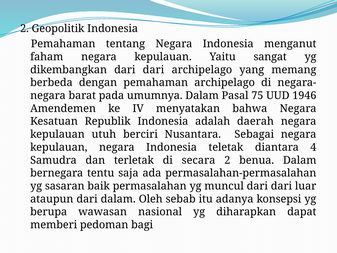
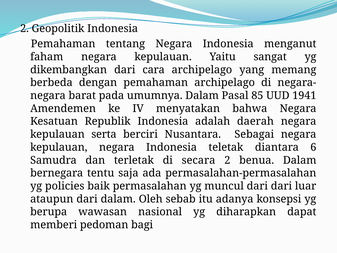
dikembangkan dari dari: dari -> cara
75: 75 -> 85
1946: 1946 -> 1941
utuh: utuh -> serta
4: 4 -> 6
sasaran: sasaran -> policies
